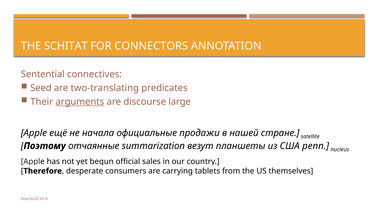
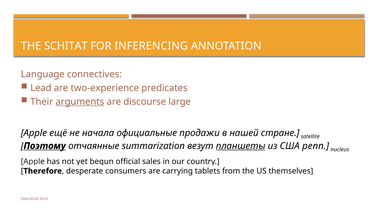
CONNECTORS: CONNECTORS -> INFERENCING
Sentential: Sentential -> Language
Seed: Seed -> Lead
two-translating: two-translating -> two-experience
Поэтому underline: none -> present
планшеты underline: none -> present
